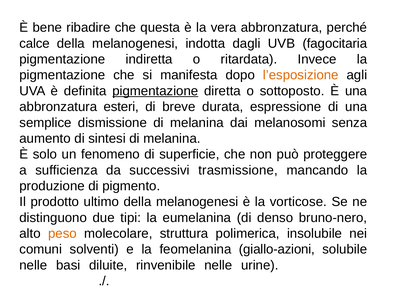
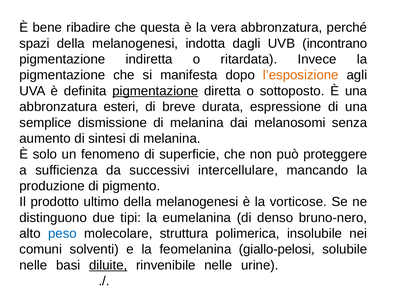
calce: calce -> spazi
fagocitaria: fagocitaria -> incontrano
trasmissione: trasmissione -> intercellulare
peso colour: orange -> blue
giallo-azioni: giallo-azioni -> giallo-pelosi
diluite underline: none -> present
